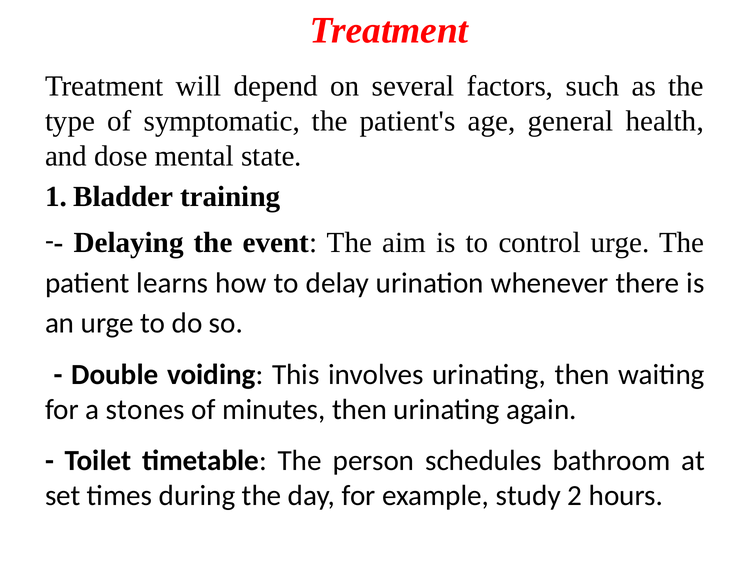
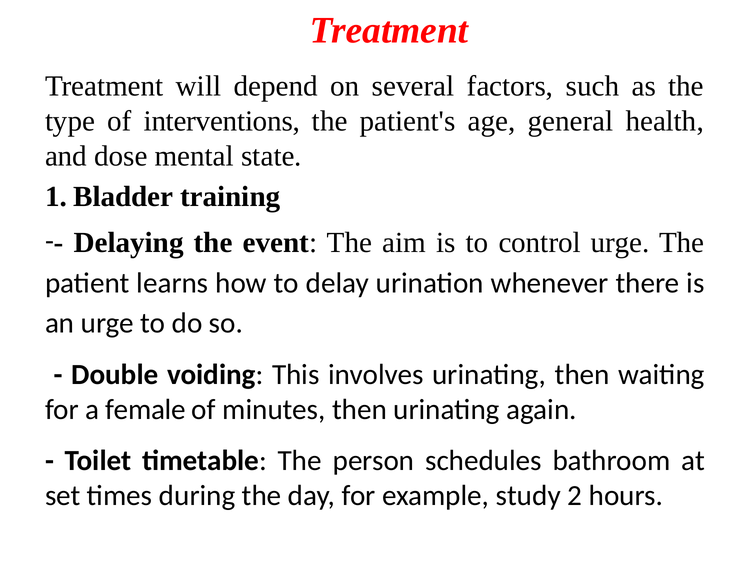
symptomatic: symptomatic -> interventions
stones: stones -> female
